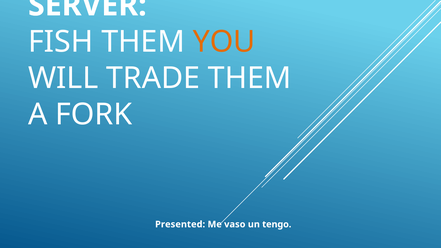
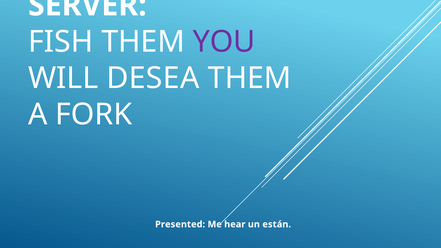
YOU at (224, 42) colour: orange -> purple
TRADE: TRADE -> DESEA
vaso: vaso -> hear
tengo: tengo -> están
